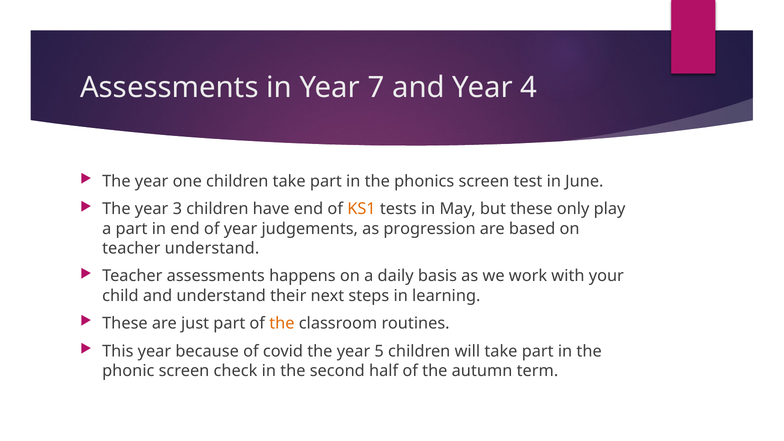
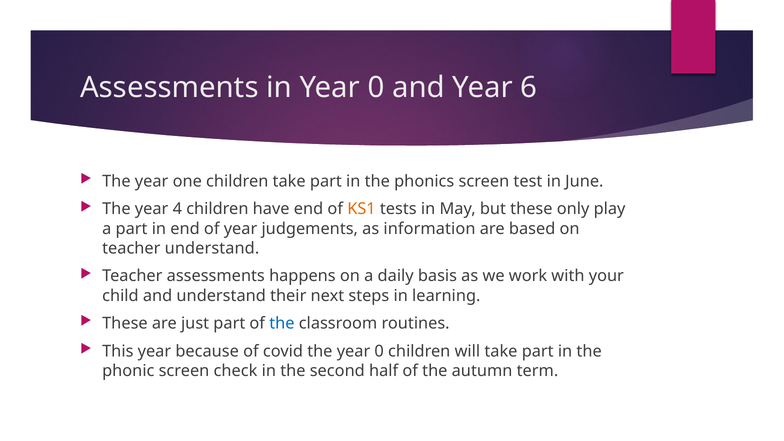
in Year 7: 7 -> 0
4: 4 -> 6
3: 3 -> 4
progression: progression -> information
the at (282, 323) colour: orange -> blue
the year 5: 5 -> 0
